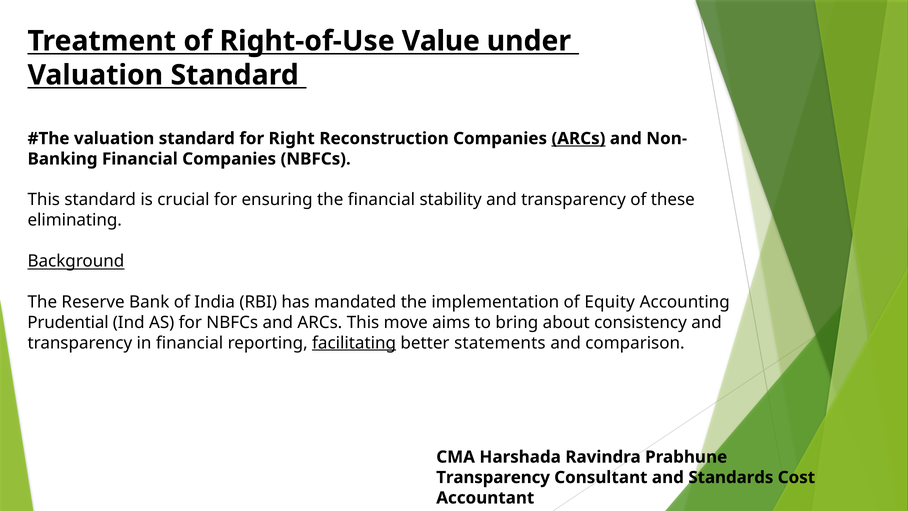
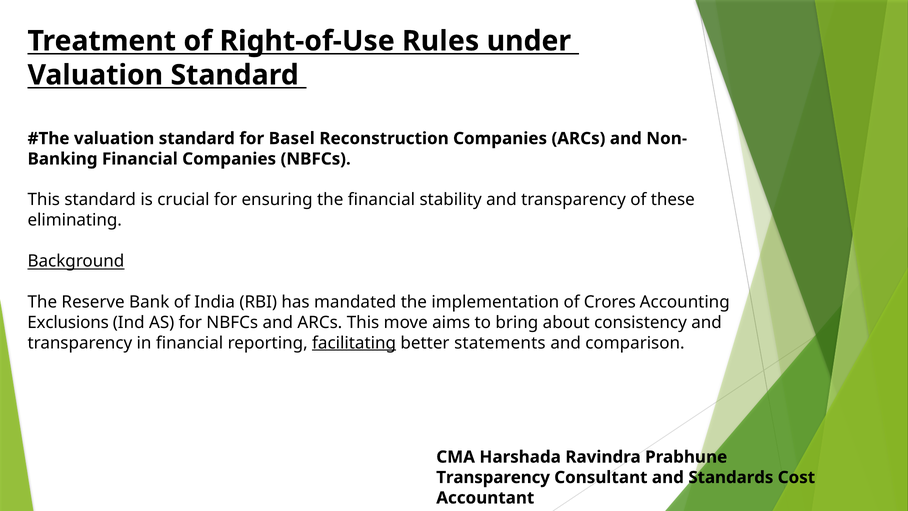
Value: Value -> Rules
Right: Right -> Basel
ARCs at (578, 138) underline: present -> none
Equity: Equity -> Crores
Prudential: Prudential -> Exclusions
